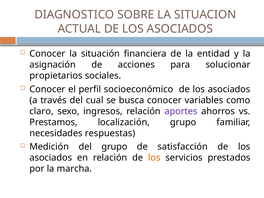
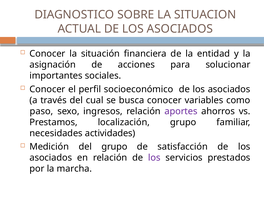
propietarios: propietarios -> importantes
claro: claro -> paso
respuestas: respuestas -> actividades
los at (154, 158) colour: orange -> purple
